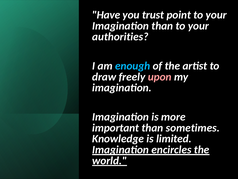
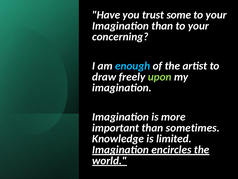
point: point -> some
authorities: authorities -> concerning
upon colour: pink -> light green
